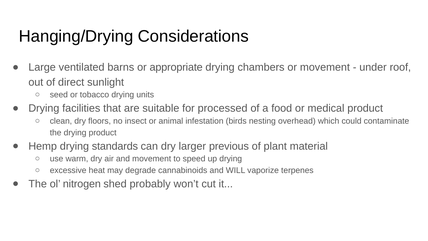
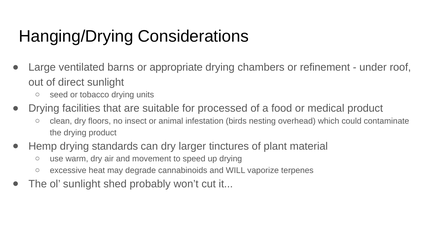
or movement: movement -> refinement
previous: previous -> tinctures
ol nitrogen: nitrogen -> sunlight
